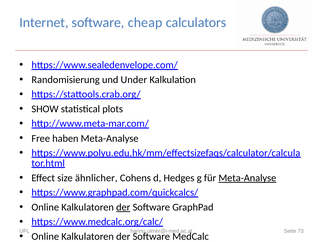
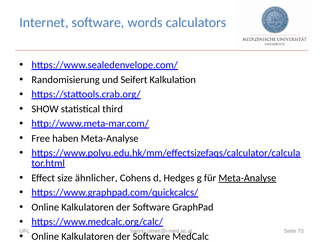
cheap: cheap -> words
Under: Under -> Seifert
plots: plots -> third
der at (123, 207) underline: present -> none
